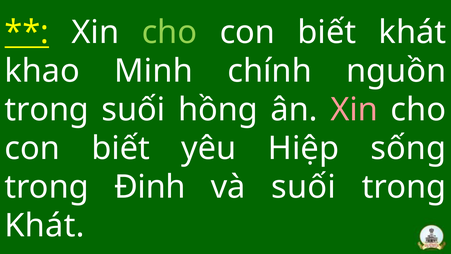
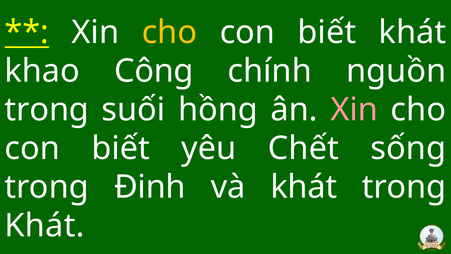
cho at (169, 32) colour: light green -> yellow
Minh: Minh -> Công
Hiệp: Hiệp -> Chết
và suối: suối -> khát
